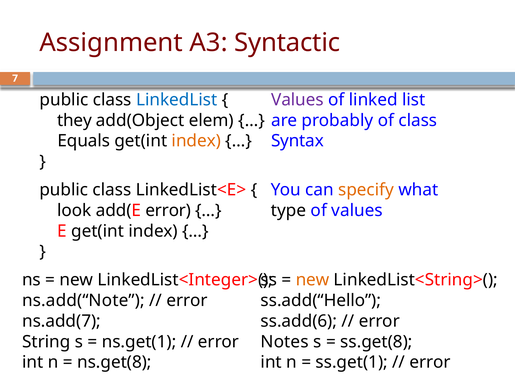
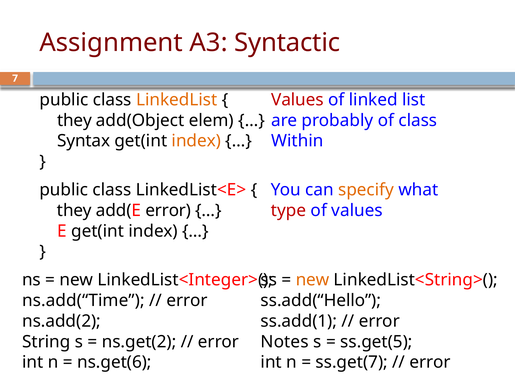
LinkedList colour: blue -> orange
Values at (297, 100) colour: purple -> red
Equals: Equals -> Syntax
Syntax: Syntax -> Within
look at (74, 211): look -> they
type colour: black -> red
ns.add(“Note: ns.add(“Note -> ns.add(“Time
ns.add(7: ns.add(7 -> ns.add(2
ss.add(6: ss.add(6 -> ss.add(1
ns.get(1: ns.get(1 -> ns.get(2
ss.get(8: ss.get(8 -> ss.get(5
ns.get(8: ns.get(8 -> ns.get(6
ss.get(1: ss.get(1 -> ss.get(7
